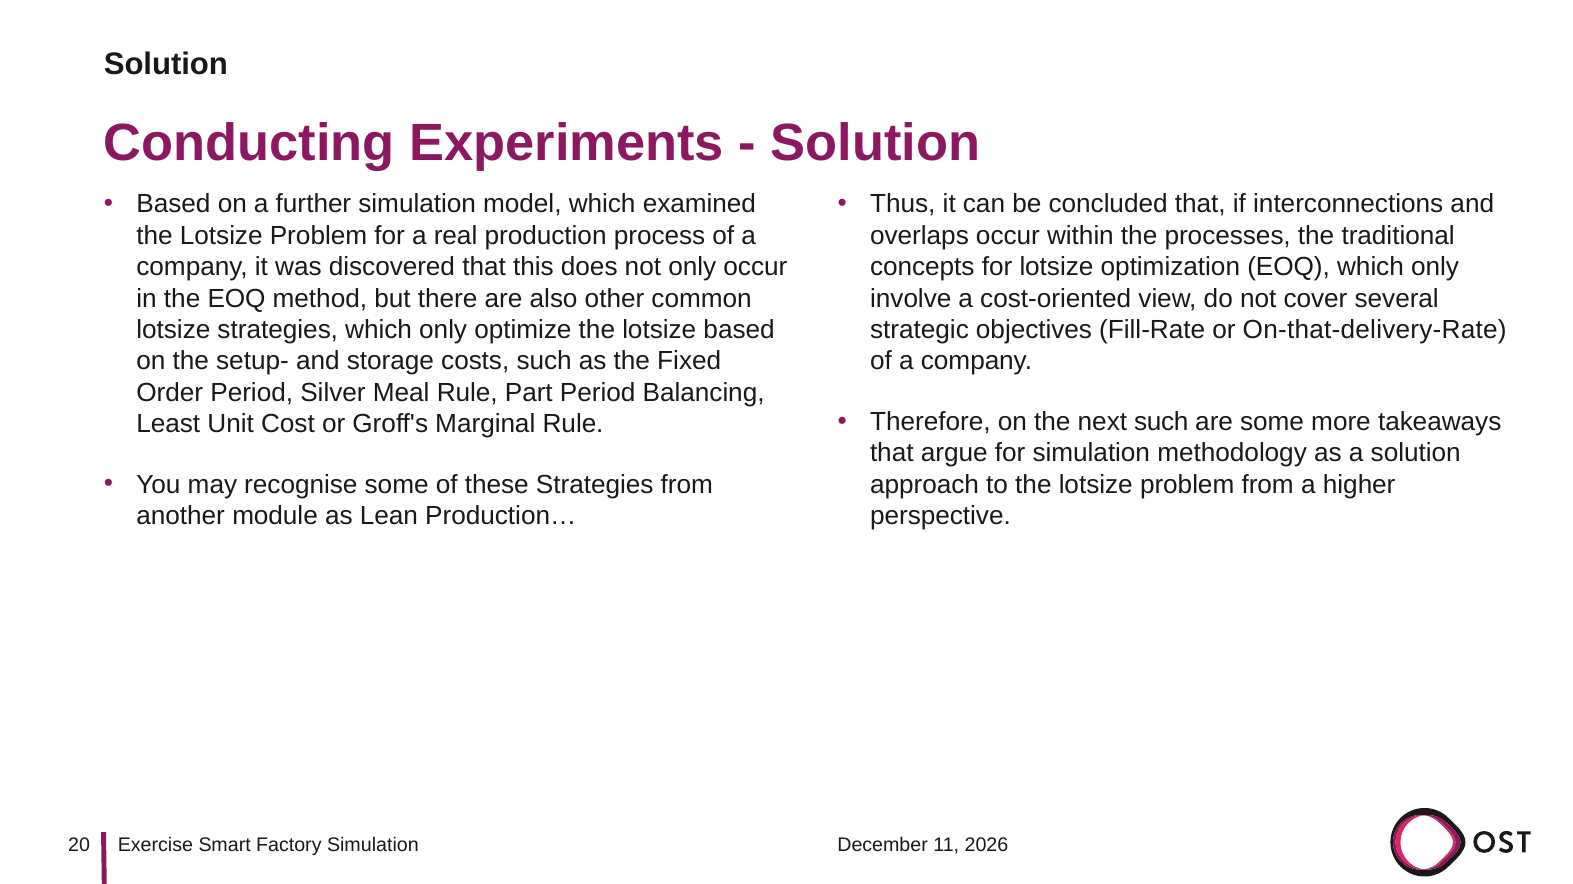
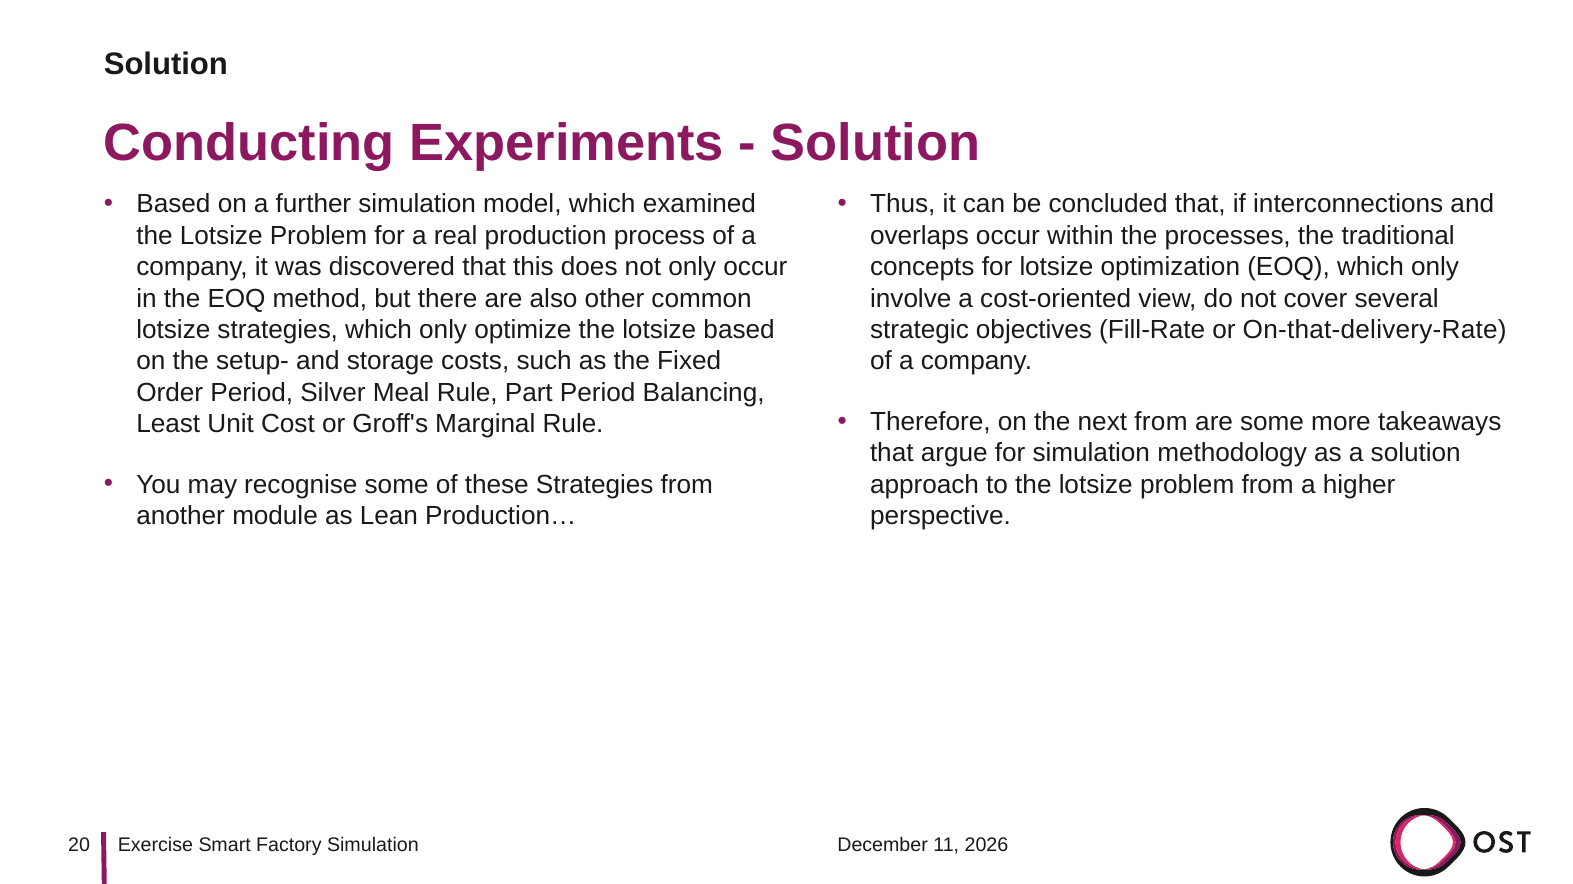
next such: such -> from
